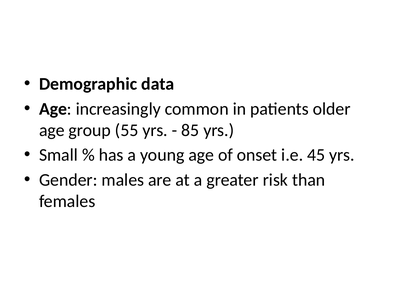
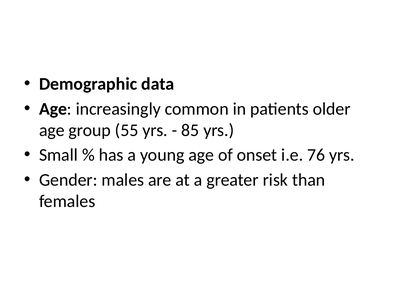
45: 45 -> 76
